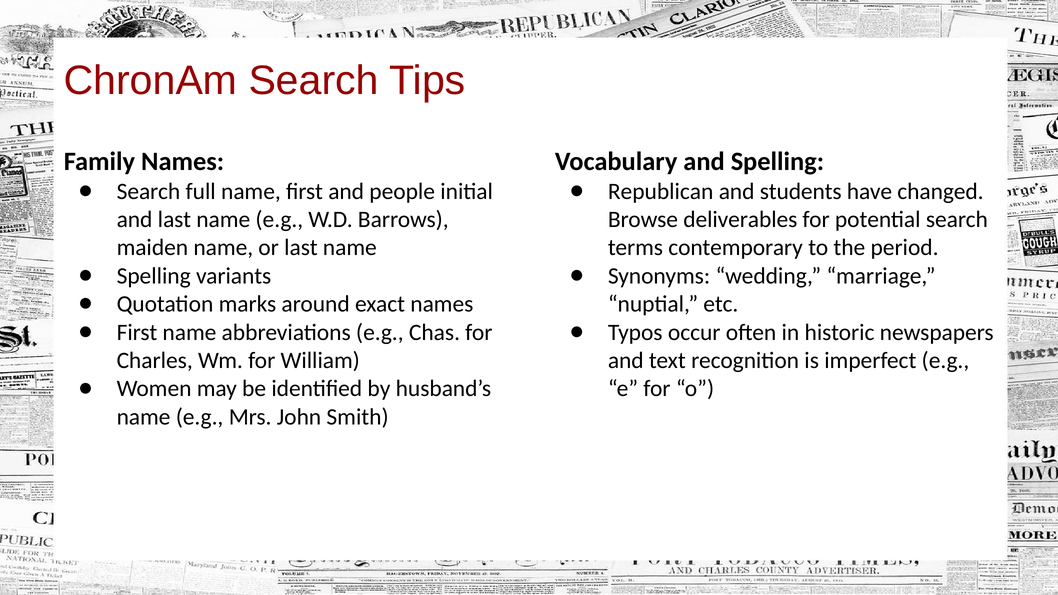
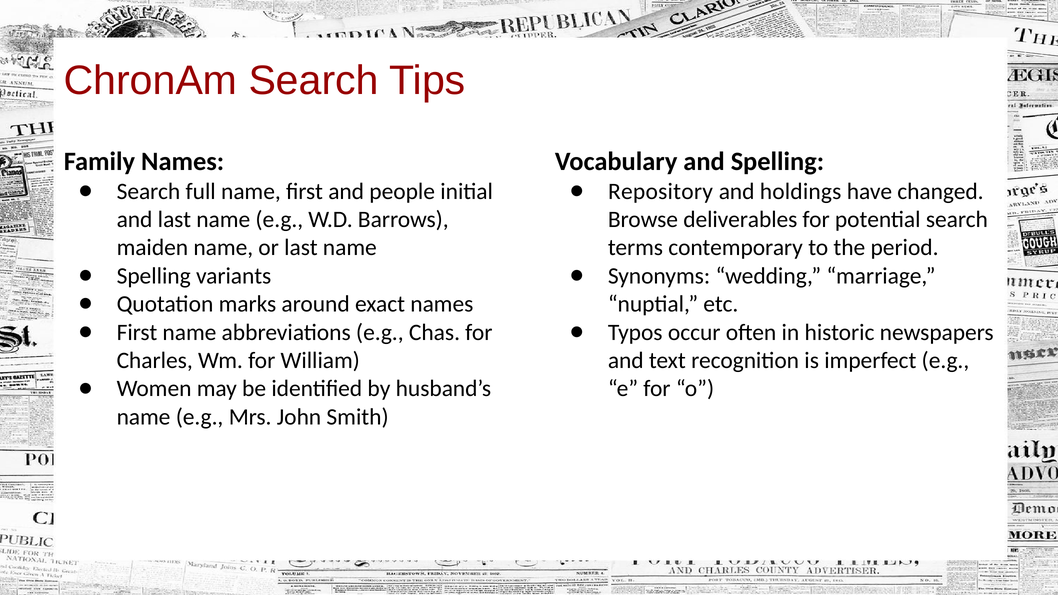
Republican: Republican -> Repository
students: students -> holdings
